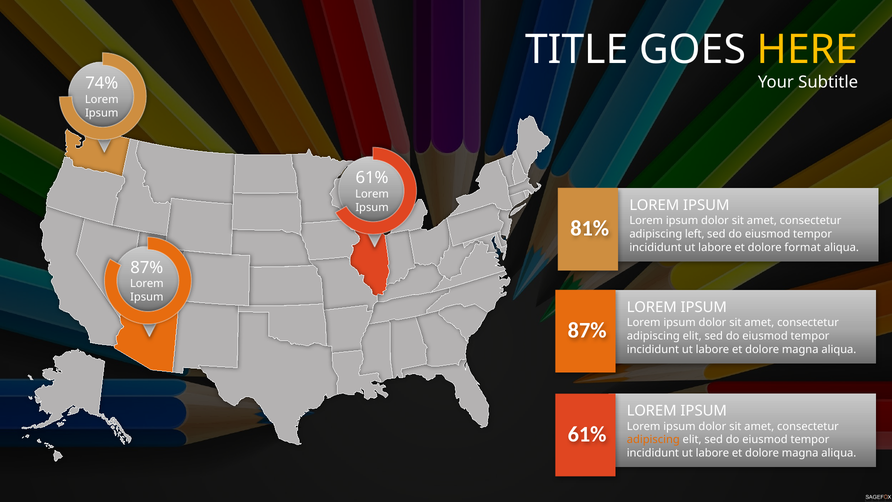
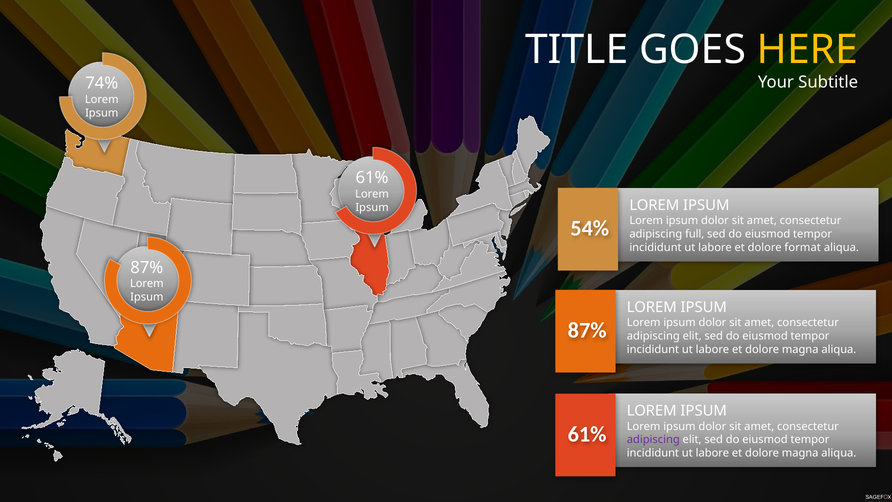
81%: 81% -> 54%
left: left -> full
adipiscing at (653, 440) colour: orange -> purple
